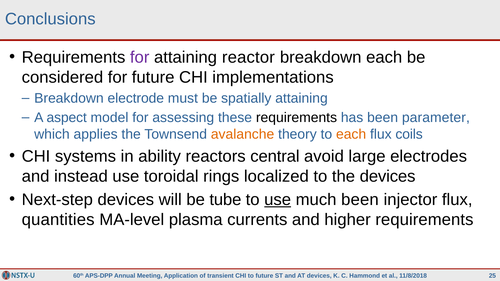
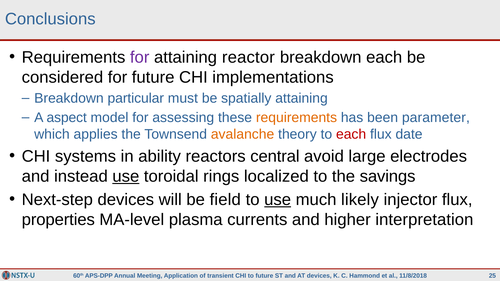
electrode: electrode -> particular
requirements at (296, 118) colour: black -> orange
each at (351, 135) colour: orange -> red
coils: coils -> date
use at (126, 176) underline: none -> present
the devices: devices -> savings
tube: tube -> field
much been: been -> likely
quantities: quantities -> properties
higher requirements: requirements -> interpretation
